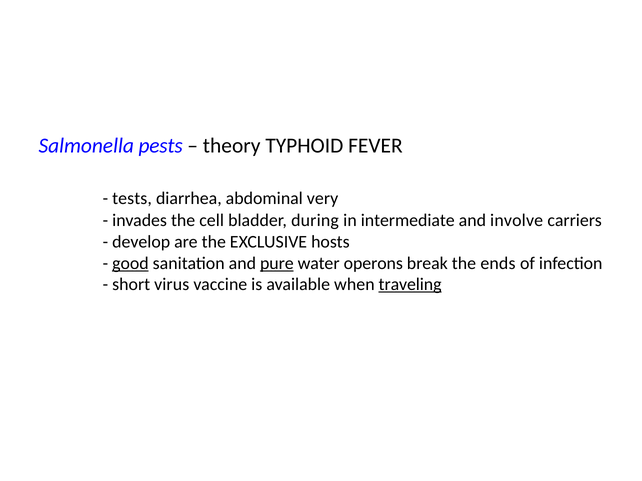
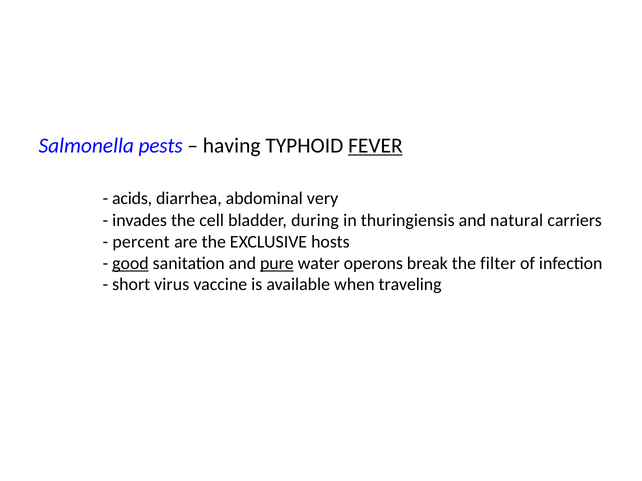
theory: theory -> having
FEVER underline: none -> present
tests: tests -> acids
intermediate: intermediate -> thuringiensis
involve: involve -> natural
develop: develop -> percent
ends: ends -> filter
traveling underline: present -> none
